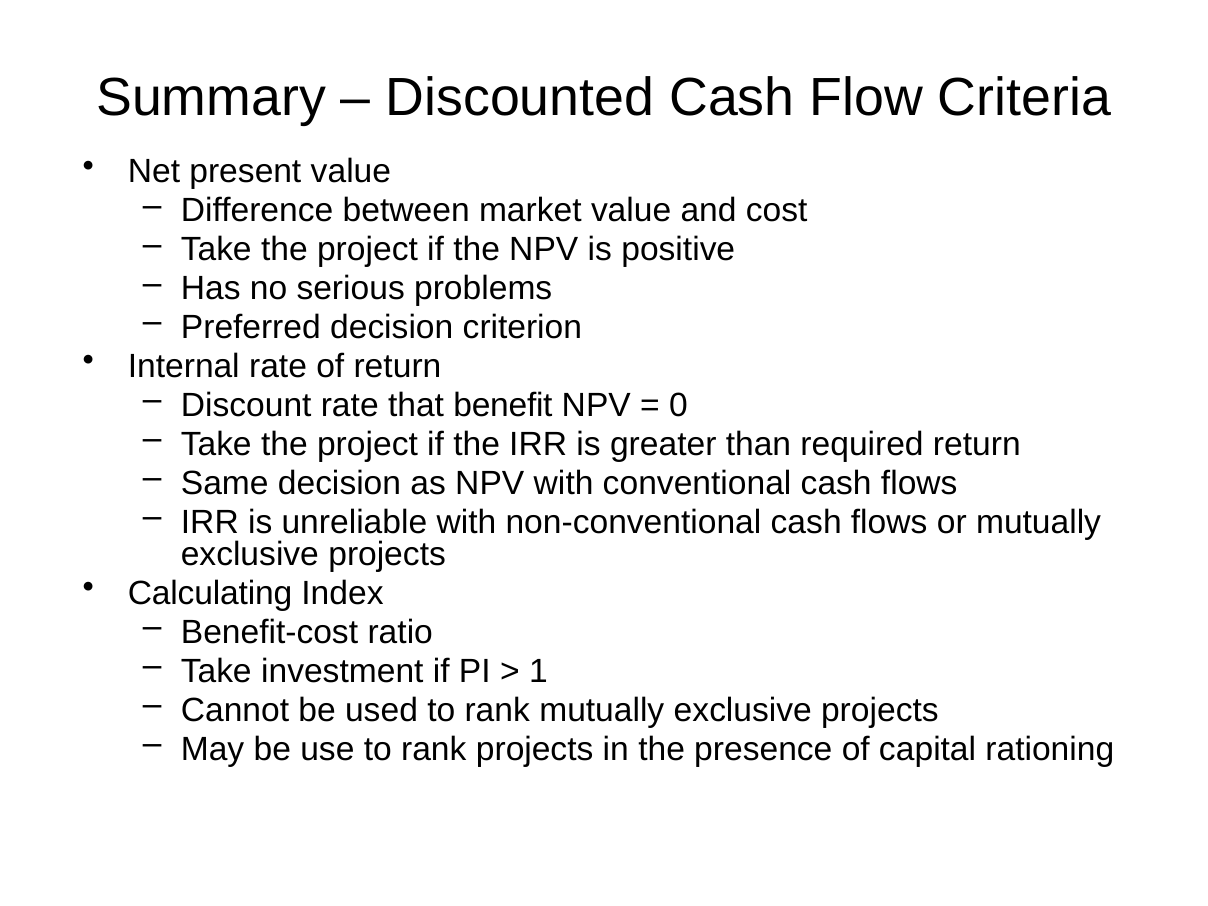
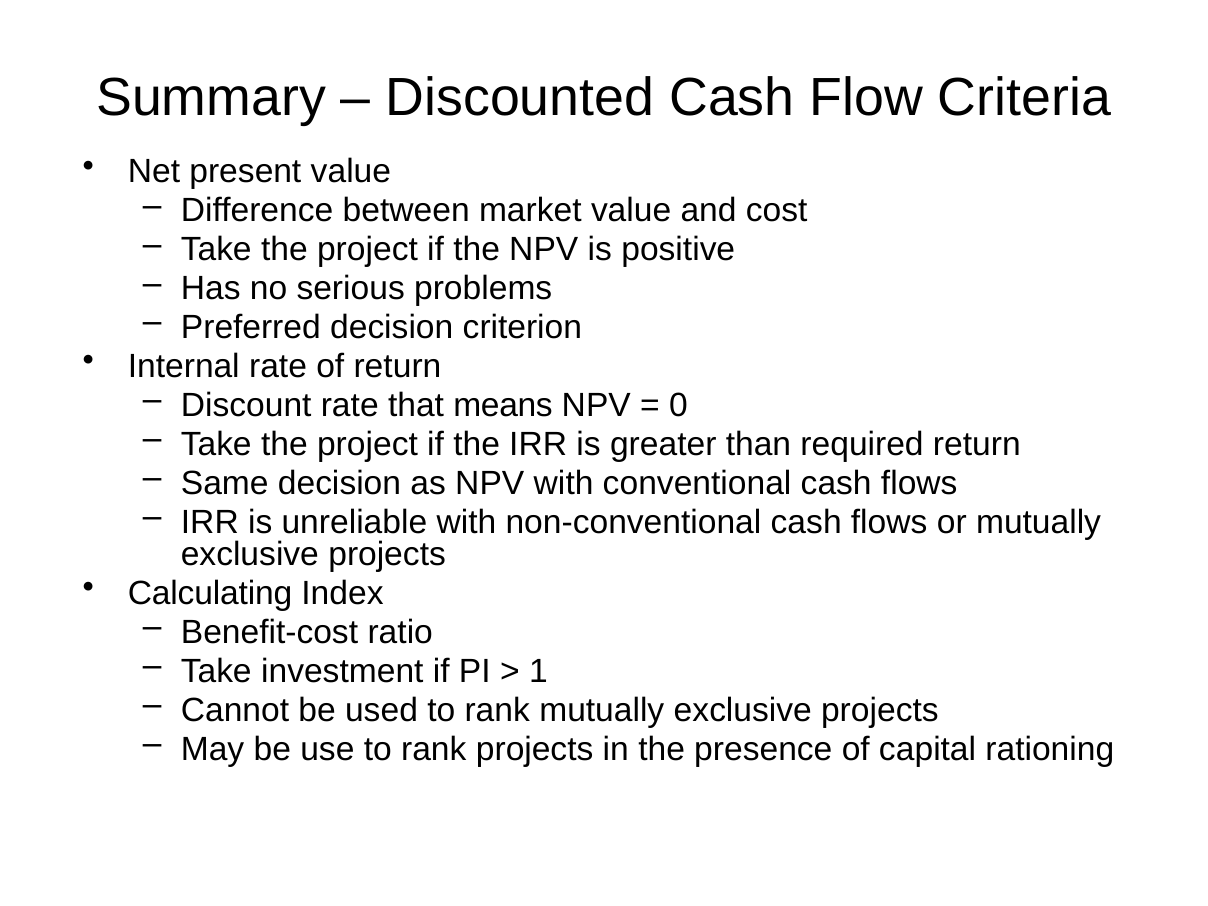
benefit: benefit -> means
